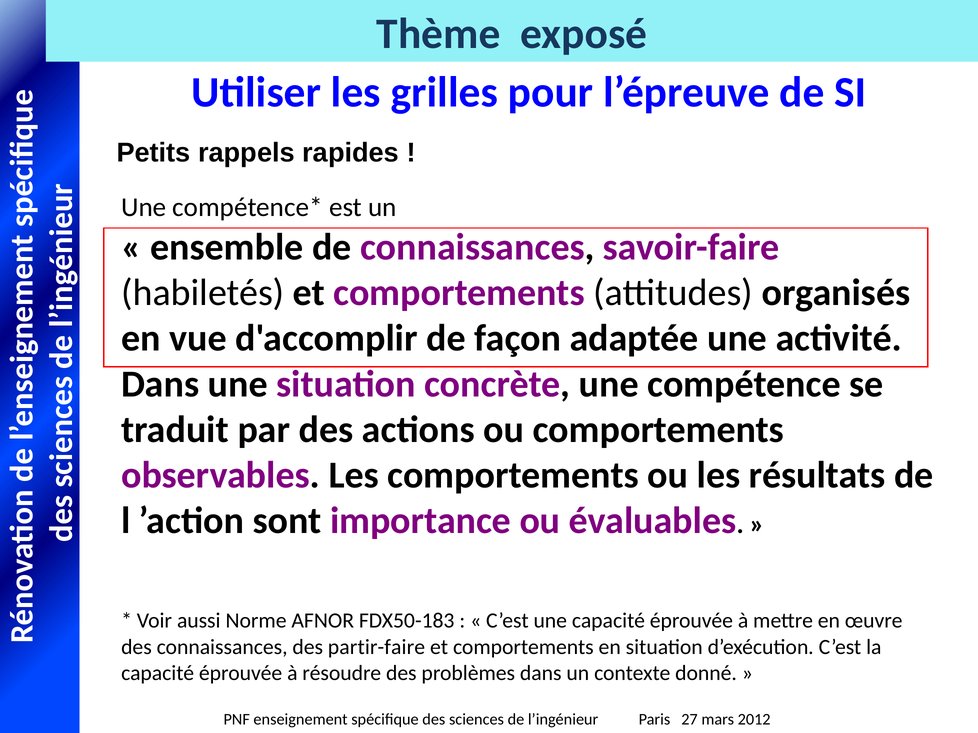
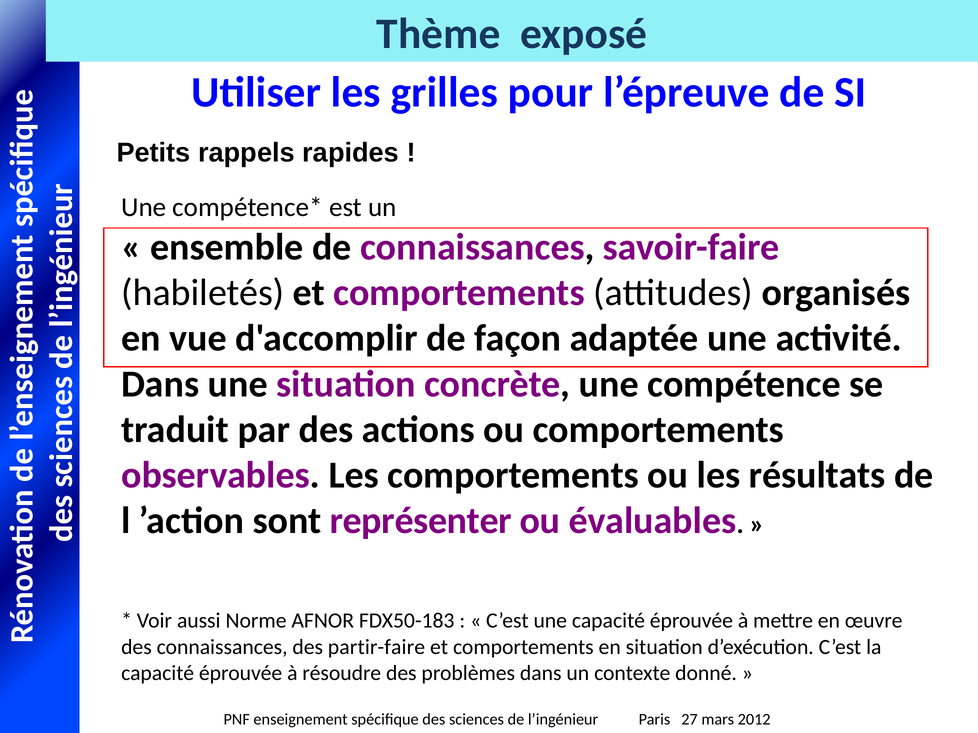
importance: importance -> représenter
